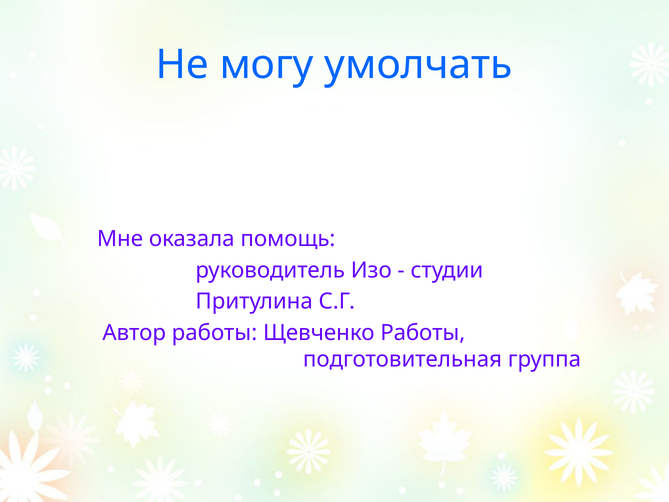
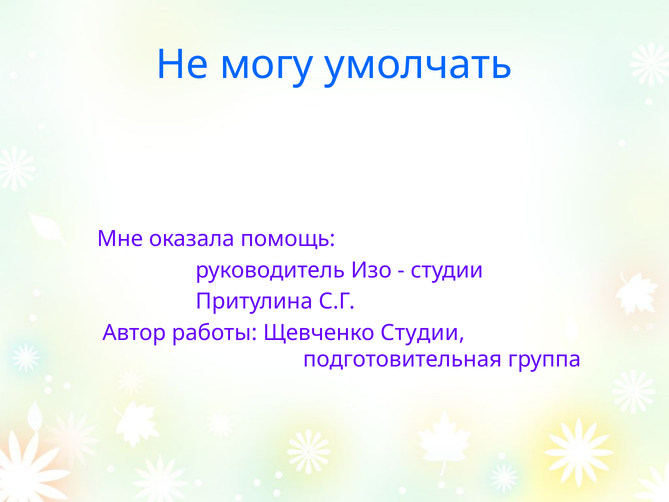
Щевченко Работы: Работы -> Студии
